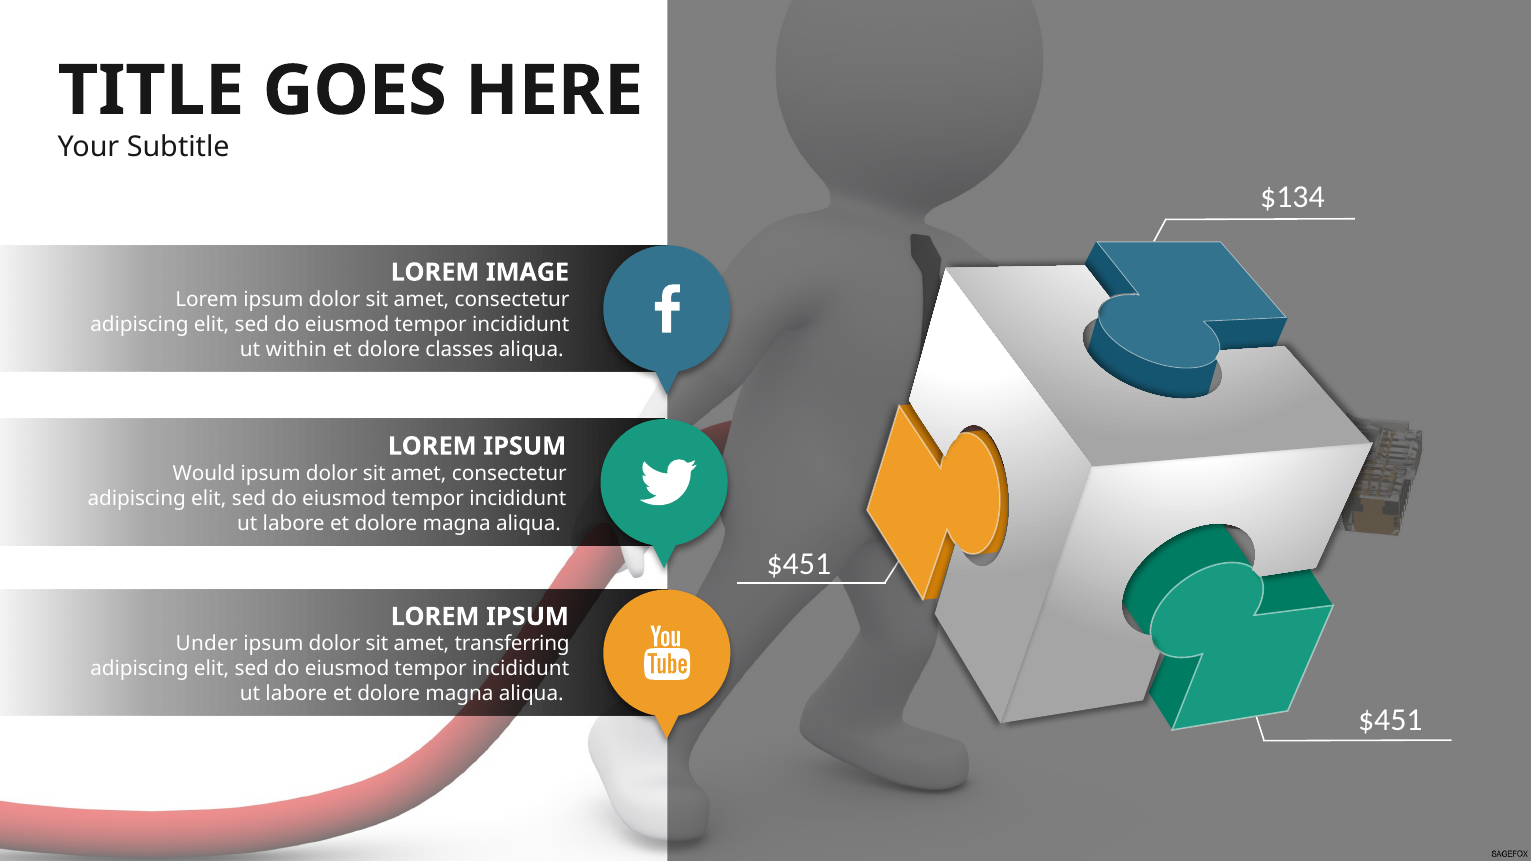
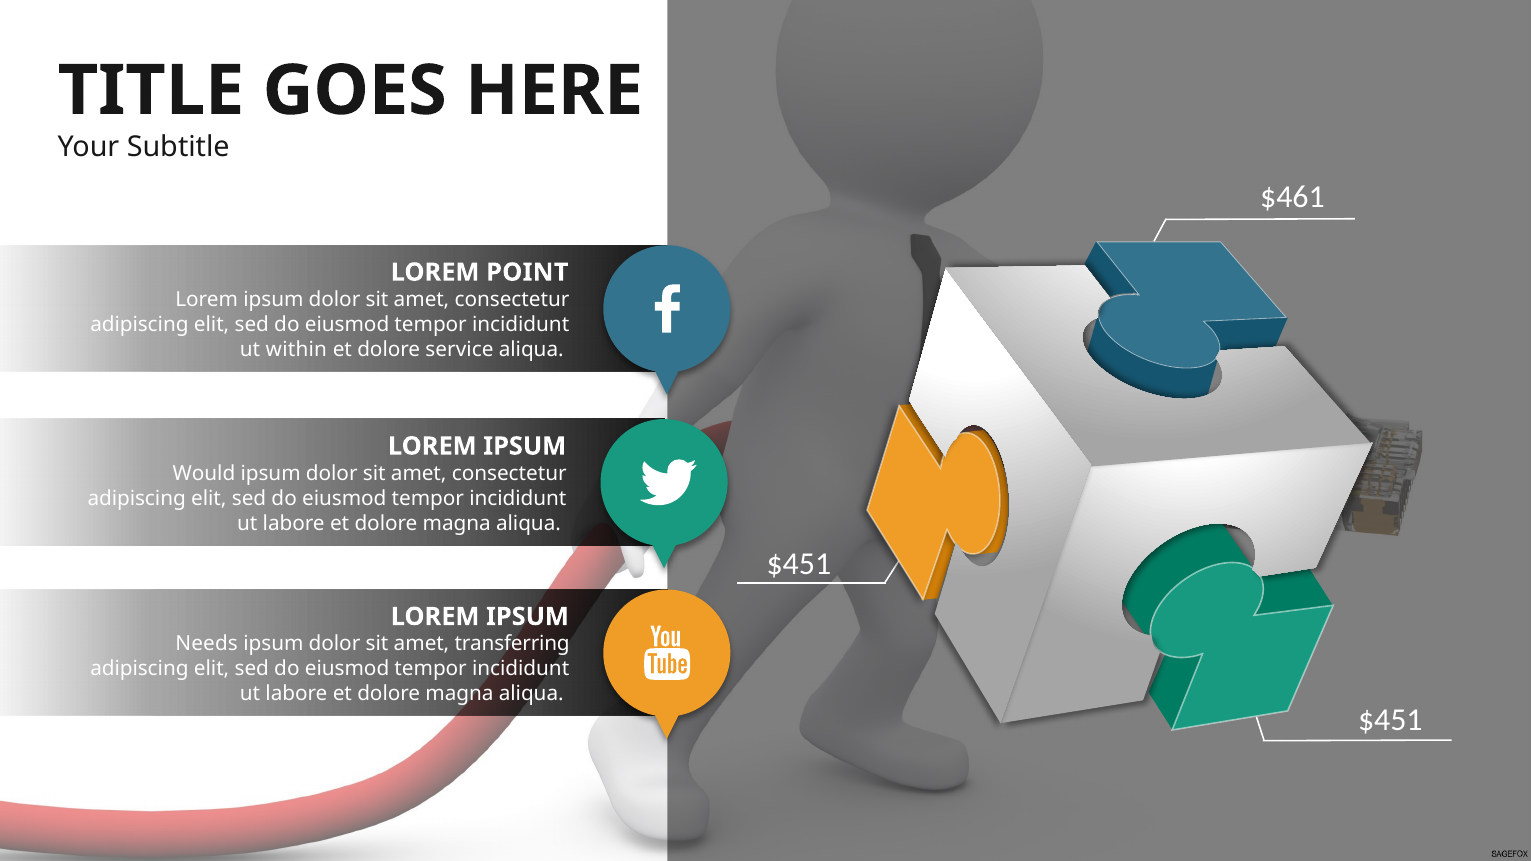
$134: $134 -> $461
IMAGE: IMAGE -> POINT
classes: classes -> service
Under: Under -> Needs
